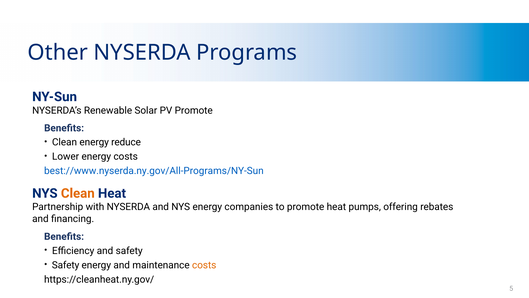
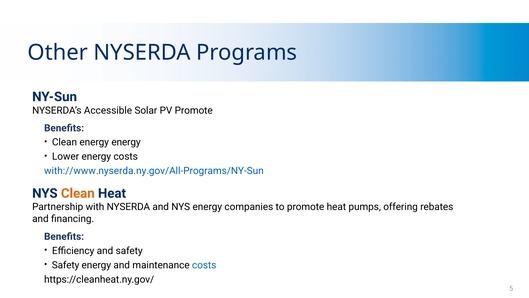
Renewable: Renewable -> Accessible
energy reduce: reduce -> energy
best://www.nyserda.ny.gov/All-Programs/NY-Sun: best://www.nyserda.ny.gov/All-Programs/NY-Sun -> with://www.nyserda.ny.gov/All-Programs/NY-Sun
costs at (204, 265) colour: orange -> blue
